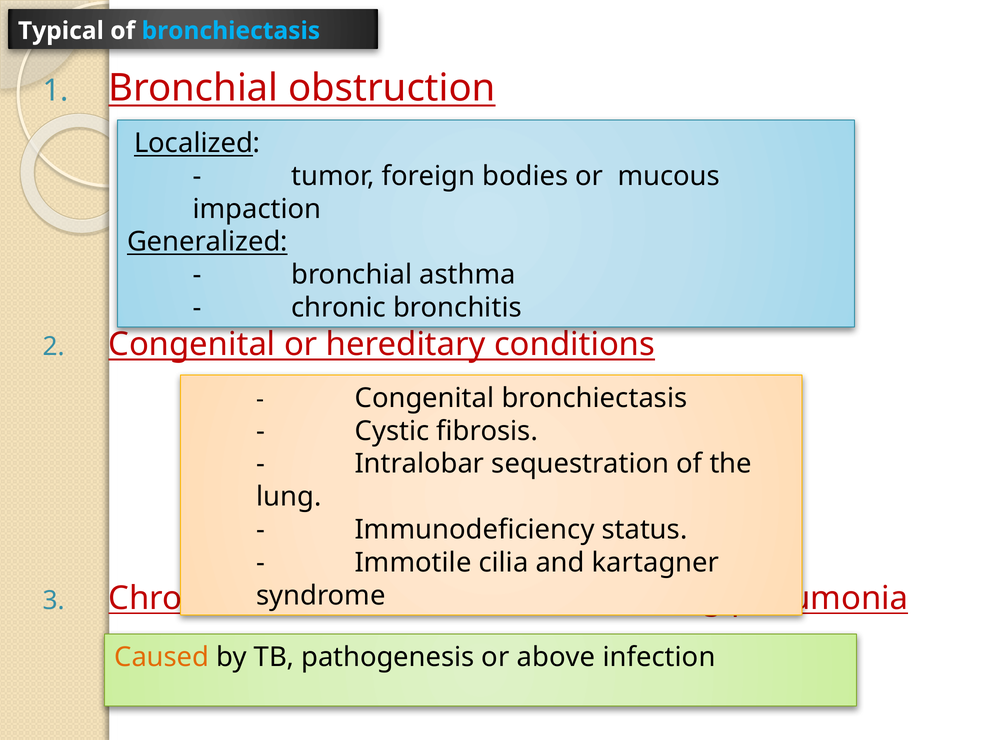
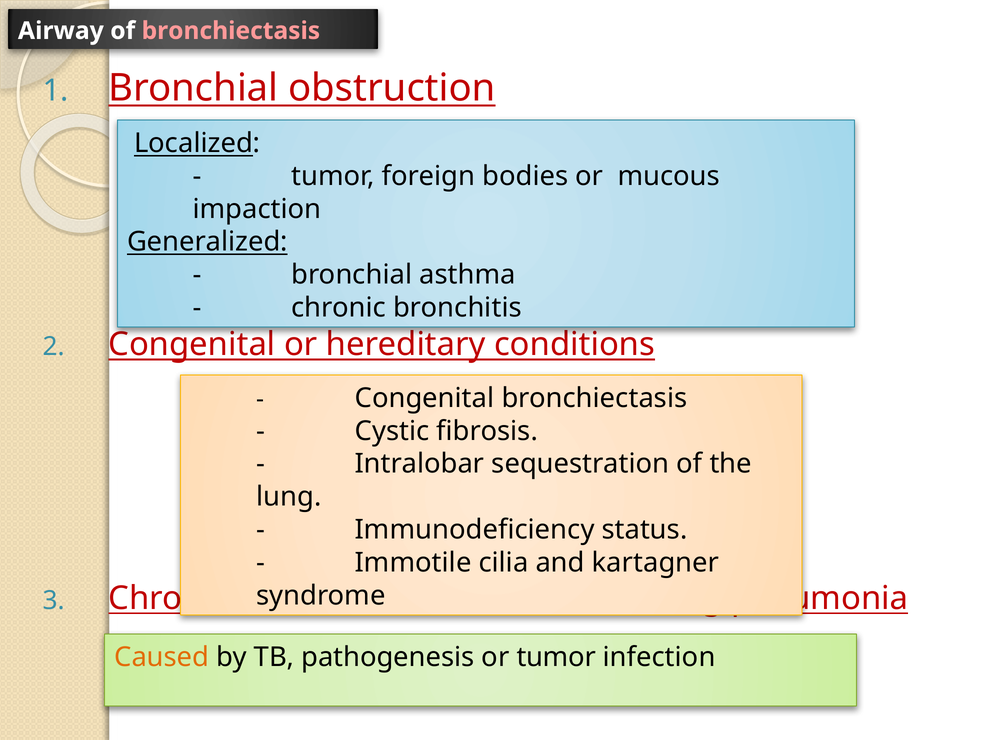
Typical: Typical -> Airway
bronchiectasis at (231, 31) colour: light blue -> pink
or above: above -> tumor
